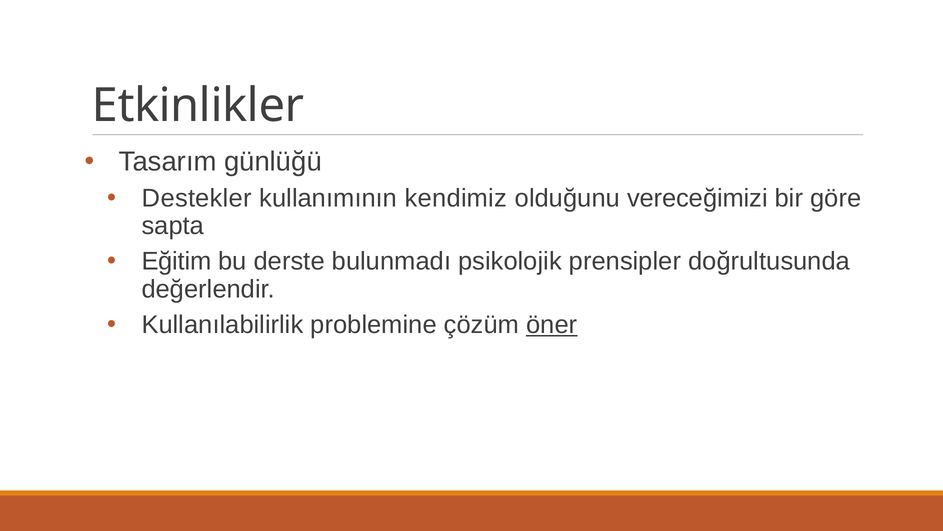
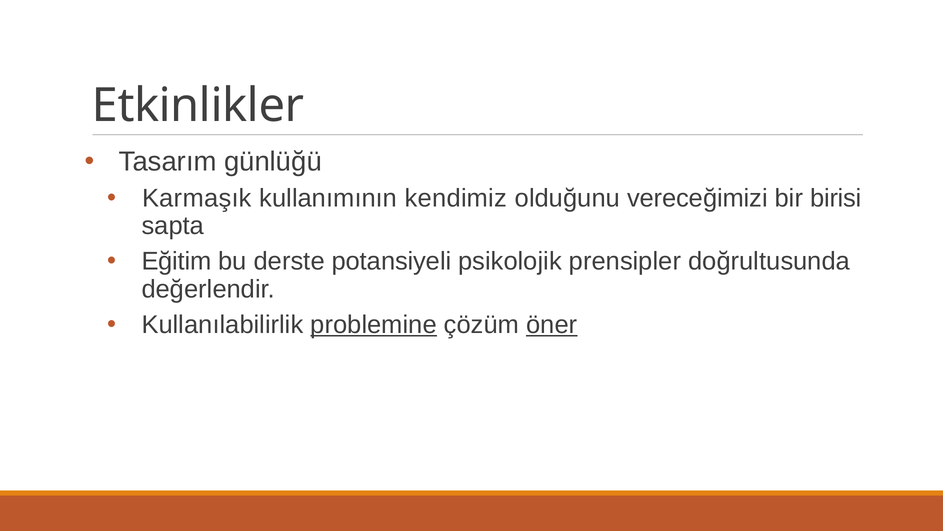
Destekler: Destekler -> Karmaşık
göre: göre -> birisi
bulunmadı: bulunmadı -> potansiyeli
problemine underline: none -> present
